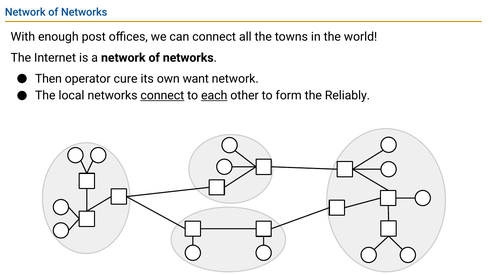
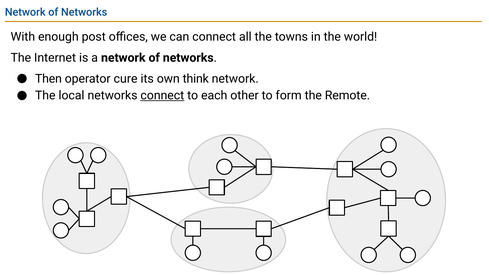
want: want -> think
each underline: present -> none
Reliably: Reliably -> Remote
